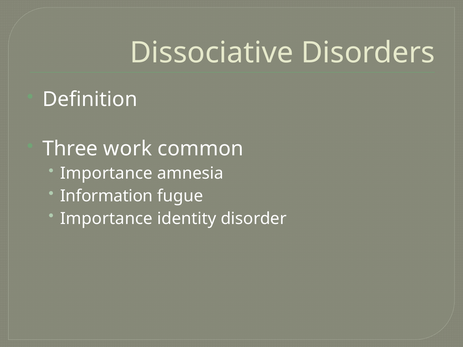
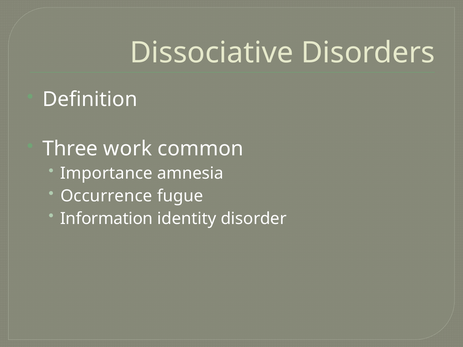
Information: Information -> Occurrence
Importance at (106, 219): Importance -> Information
